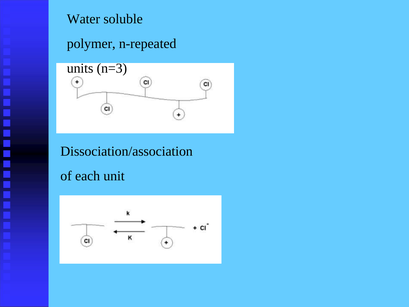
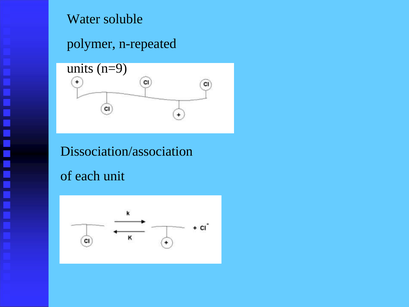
n=3: n=3 -> n=9
